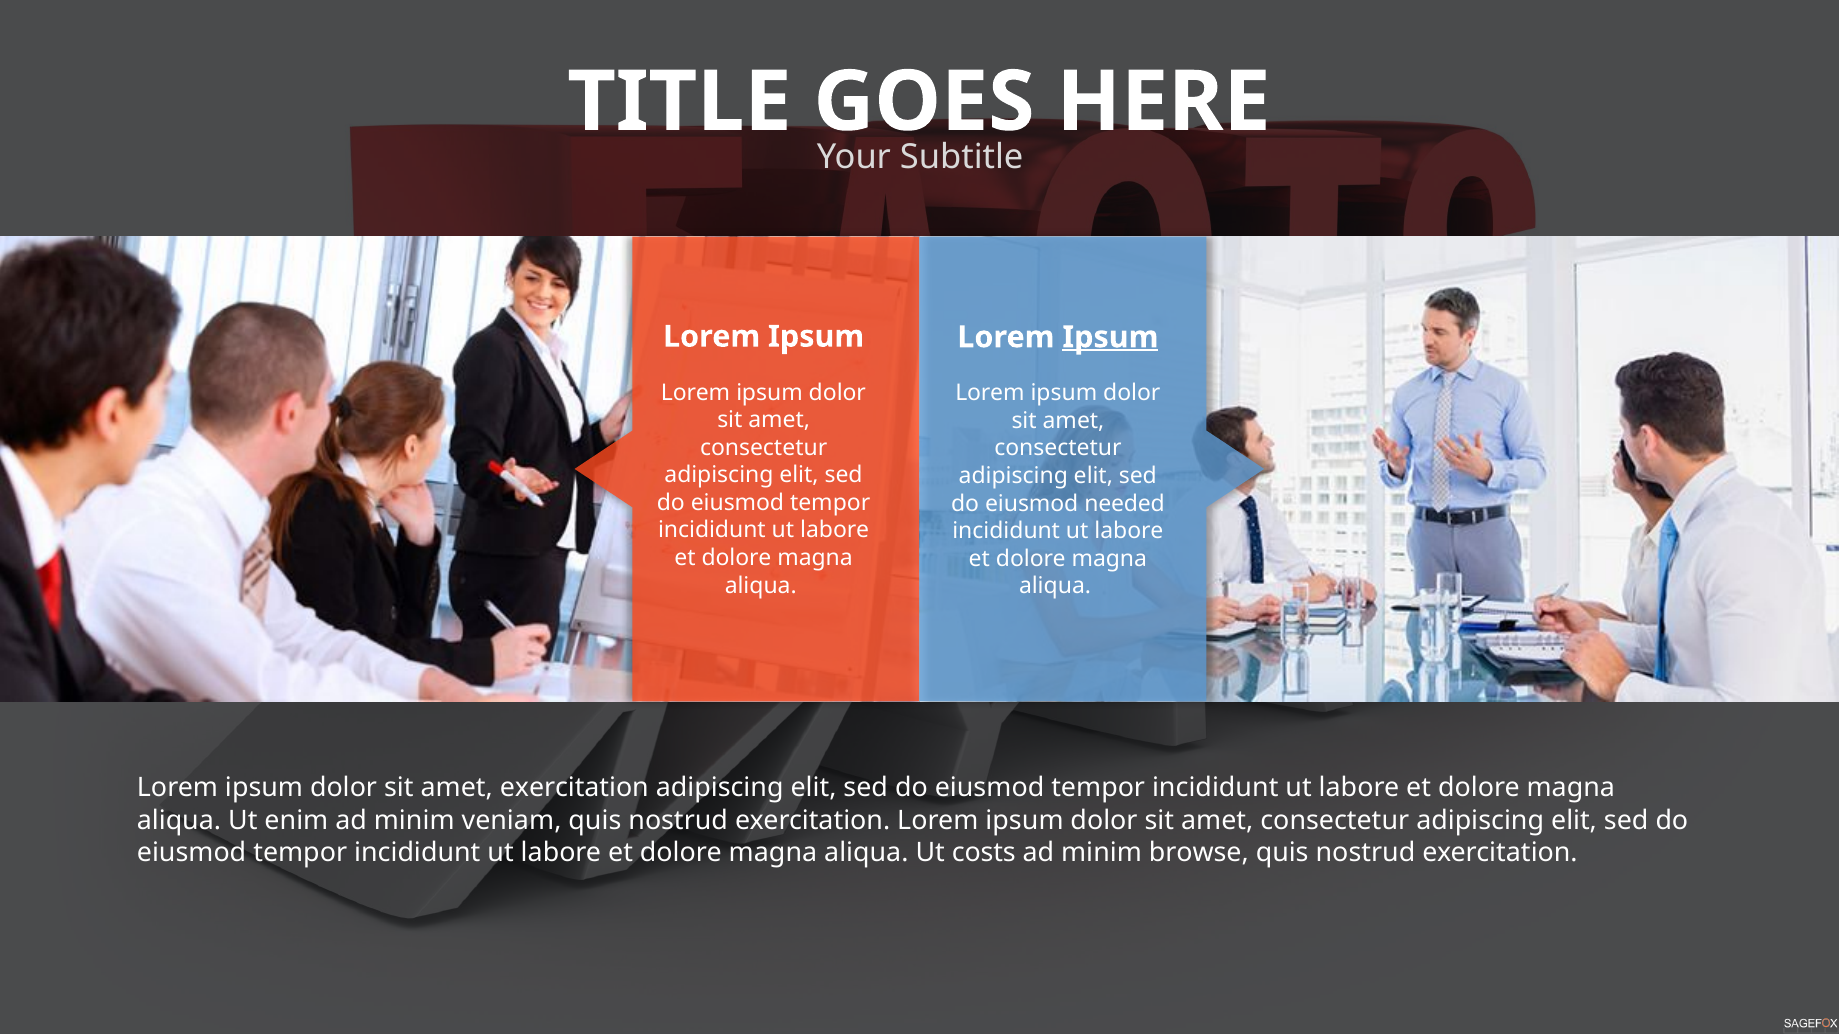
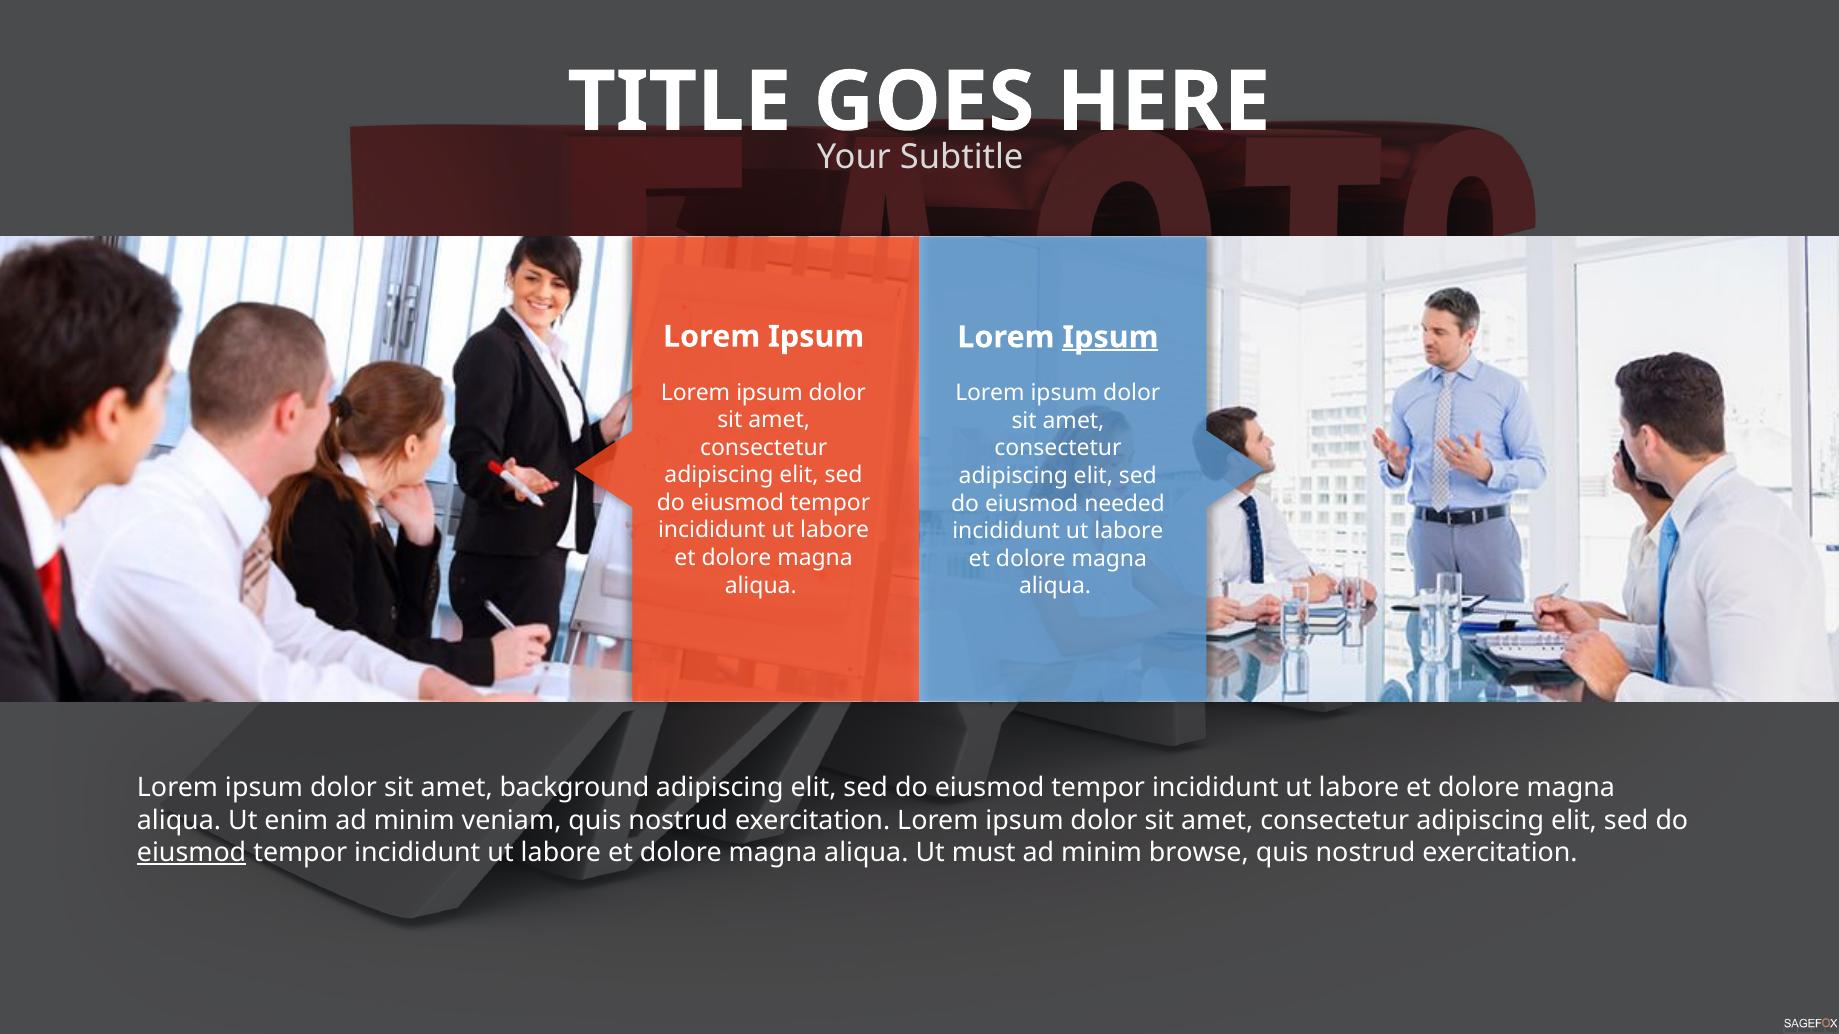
amet exercitation: exercitation -> background
eiusmod at (192, 853) underline: none -> present
costs: costs -> must
